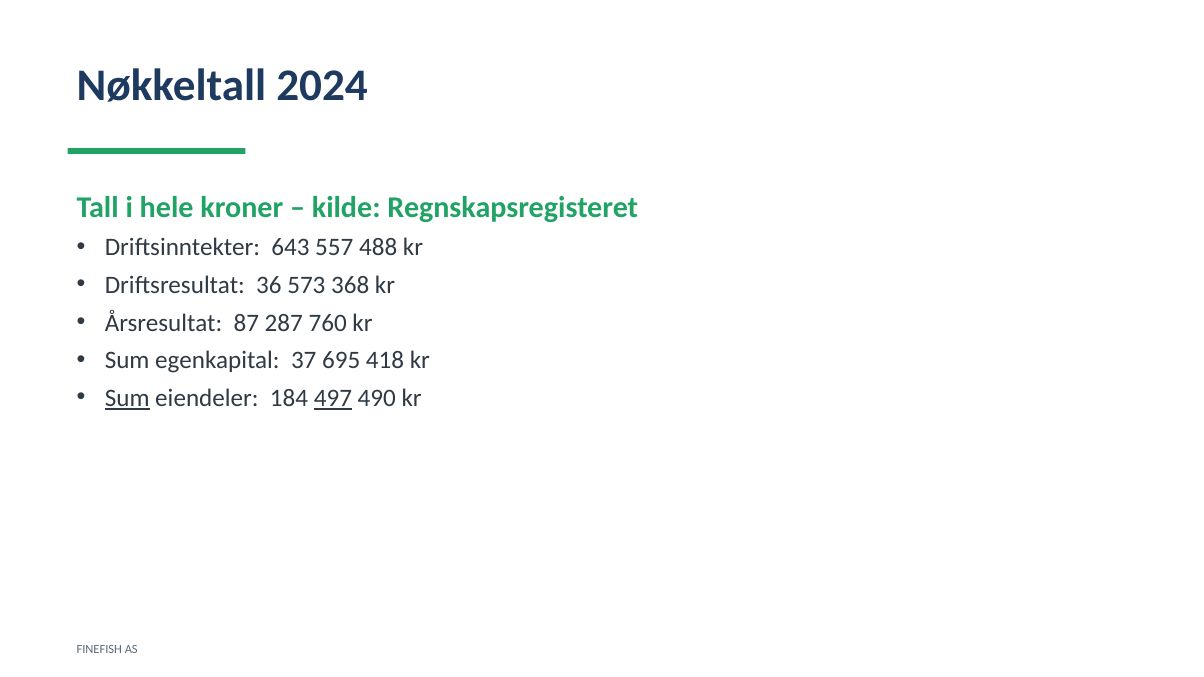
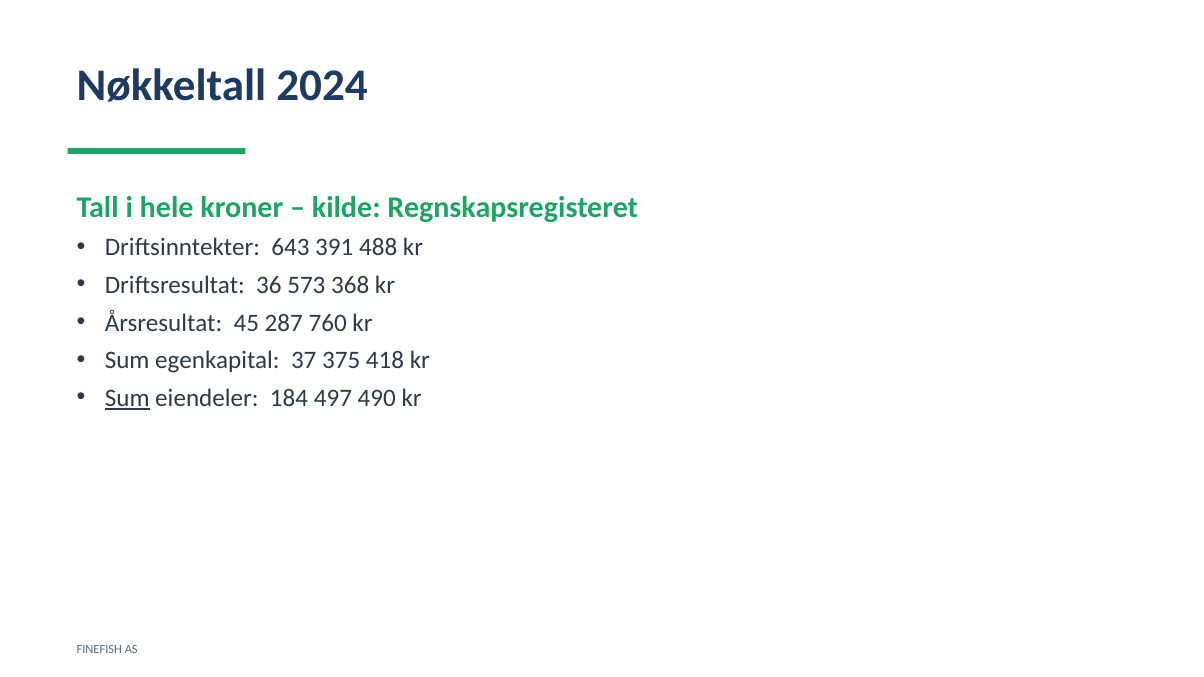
557: 557 -> 391
87: 87 -> 45
695: 695 -> 375
497 underline: present -> none
